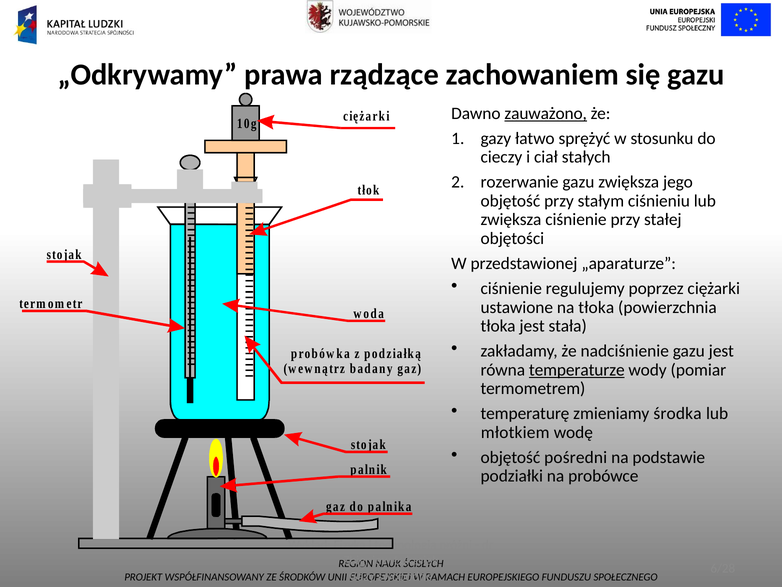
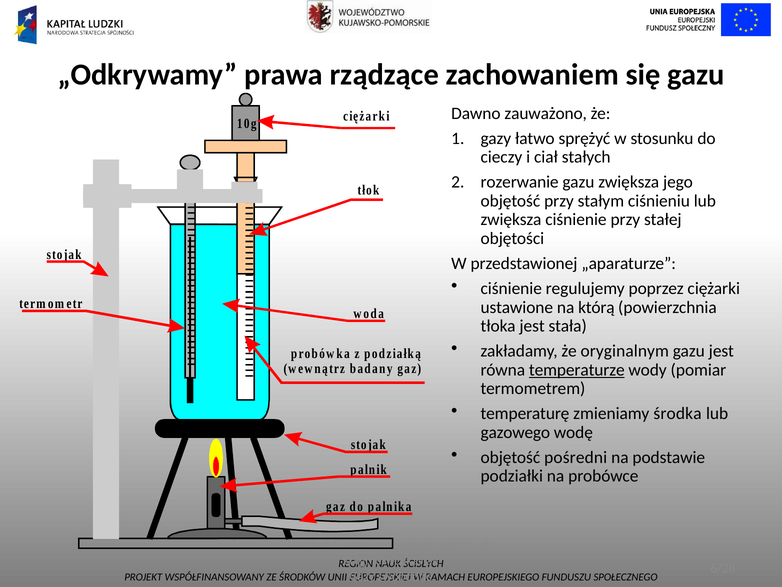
zauważono underline: present -> none
na tłoka: tłoka -> którą
nadciśnienie: nadciśnienie -> oryginalnym
młotkiem: młotkiem -> gazowego
